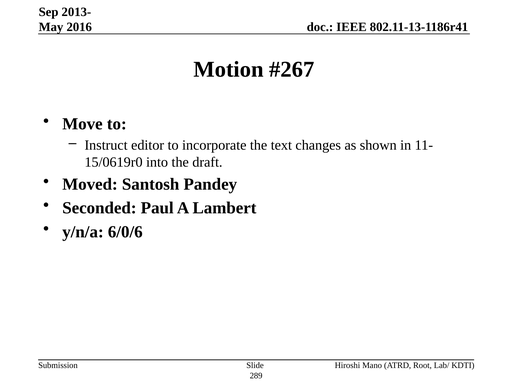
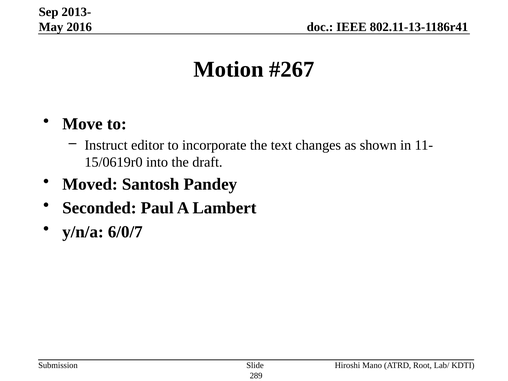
6/0/6: 6/0/6 -> 6/0/7
